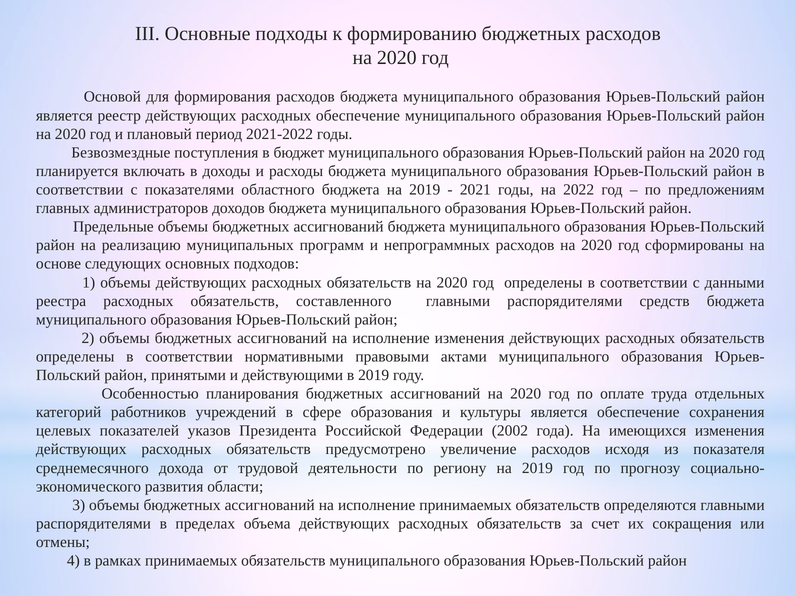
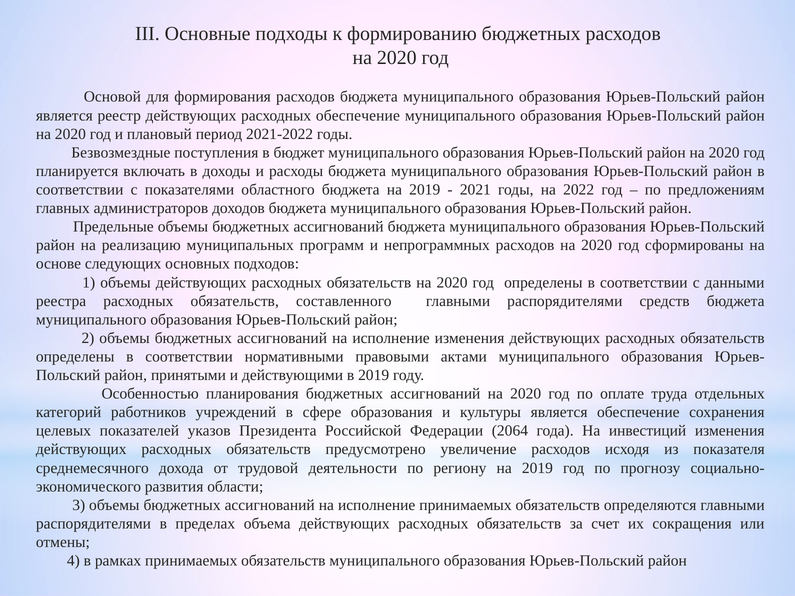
2002: 2002 -> 2064
имеющихся: имеющихся -> инвестиций
